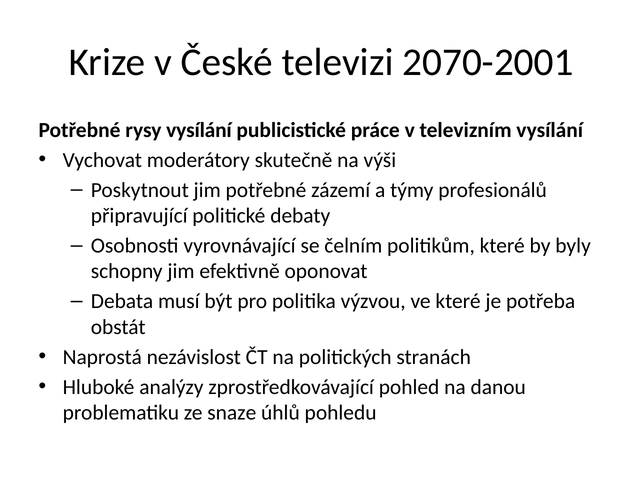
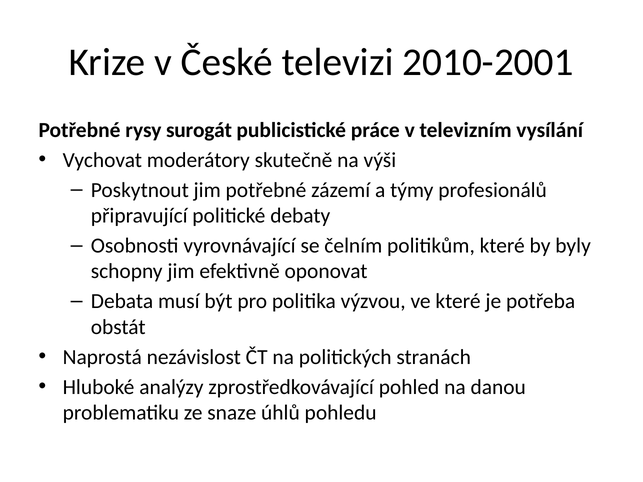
2070-2001: 2070-2001 -> 2010-2001
rysy vysílání: vysílání -> surogát
